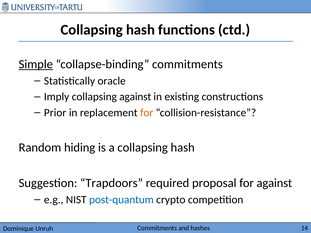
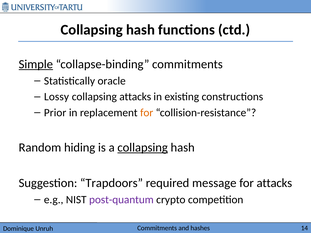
Imply: Imply -> Lossy
collapsing against: against -> attacks
collapsing at (143, 148) underline: none -> present
proposal: proposal -> message
for against: against -> attacks
post-quantum colour: blue -> purple
